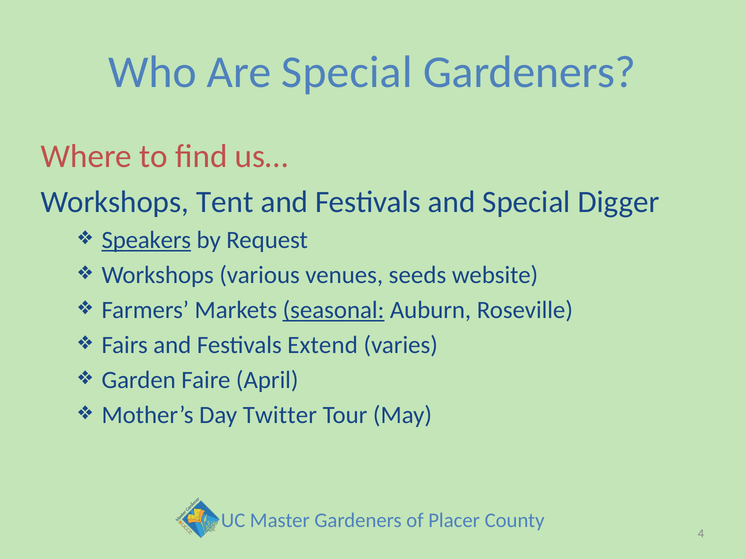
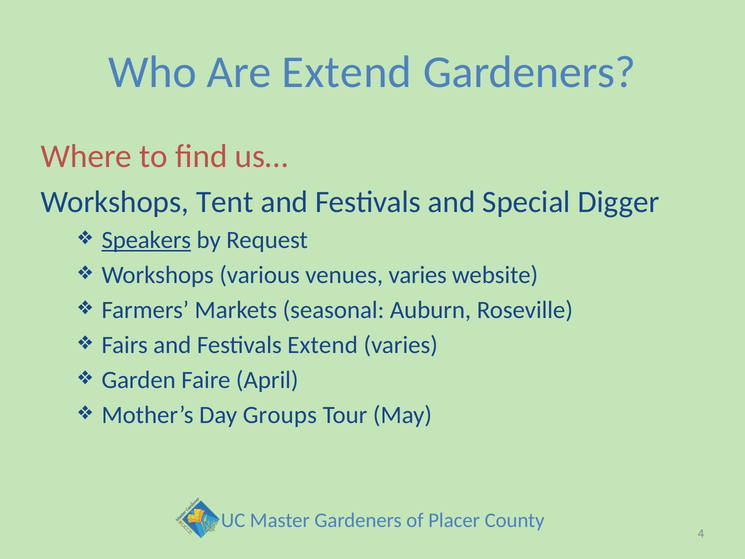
Are Special: Special -> Extend
venues seeds: seeds -> varies
seasonal underline: present -> none
Twitter: Twitter -> Groups
